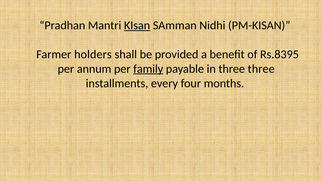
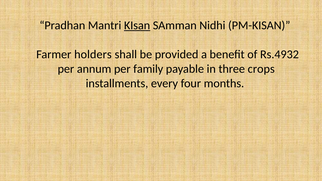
Rs.8395: Rs.8395 -> Rs.4932
family underline: present -> none
three three: three -> crops
